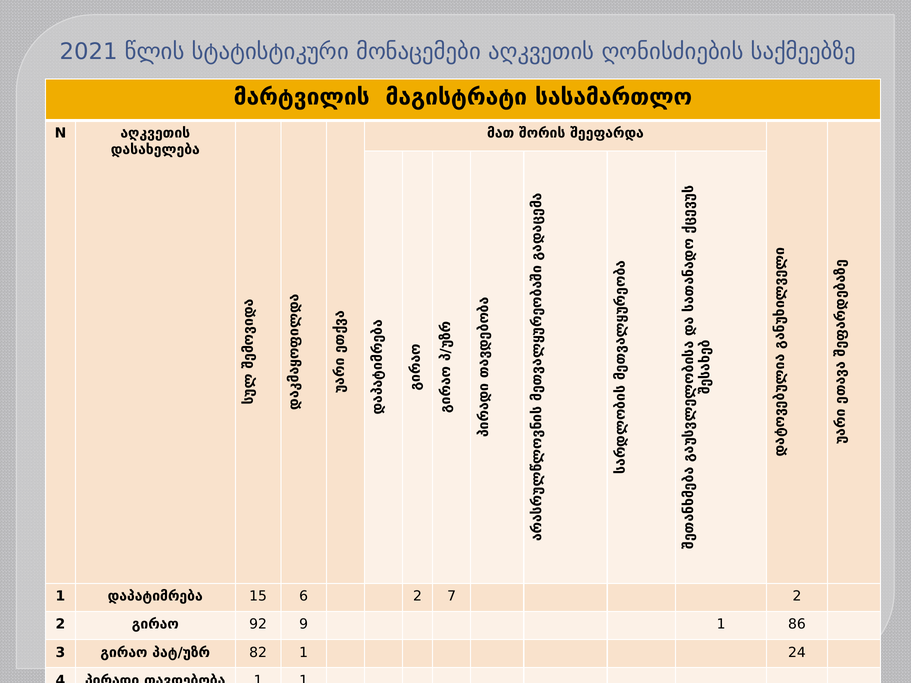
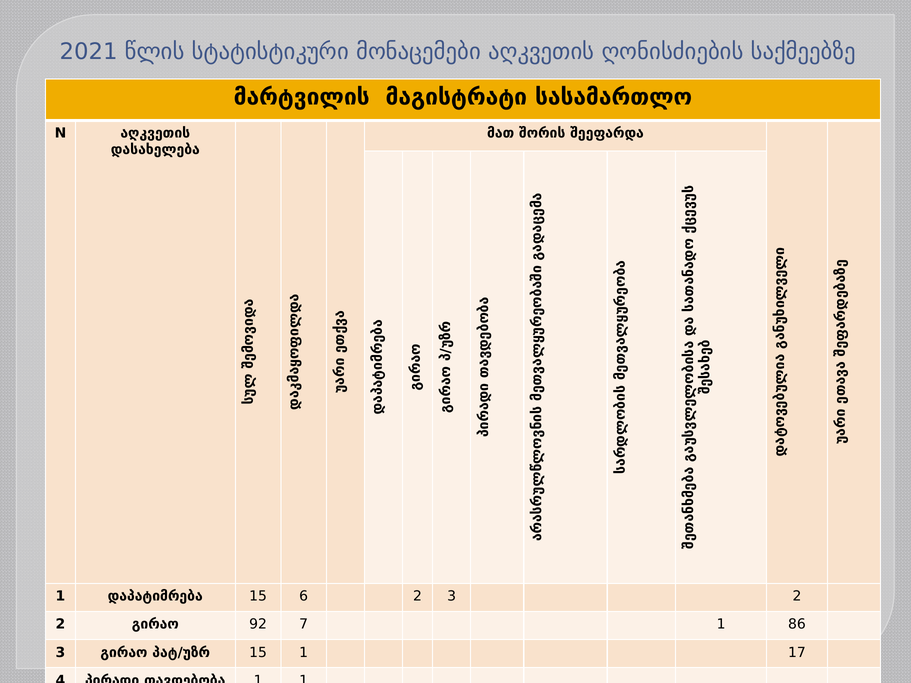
2 7: 7 -> 3
92 9: 9 -> 7
პატ/უზრ 82: 82 -> 15
24: 24 -> 17
